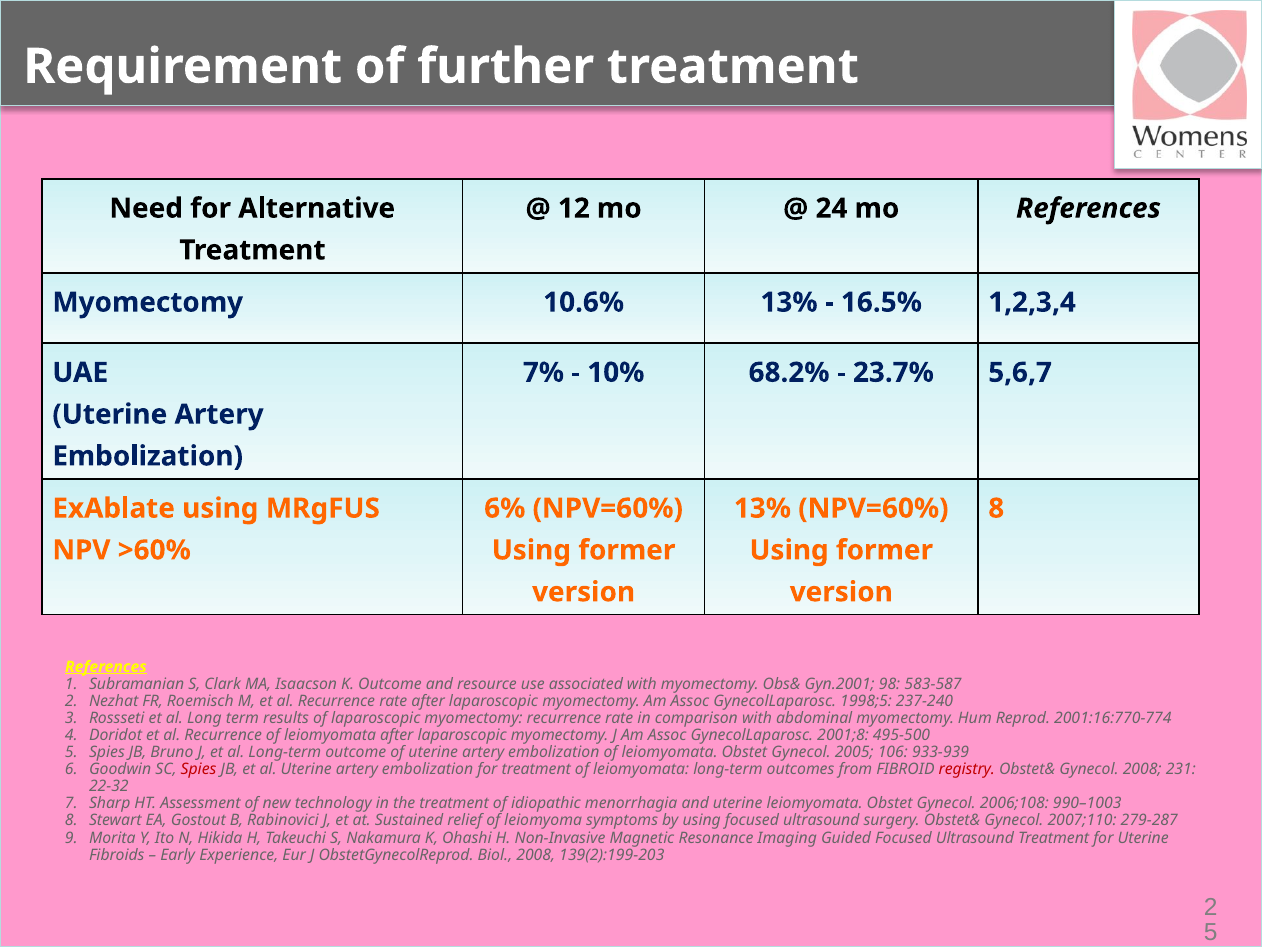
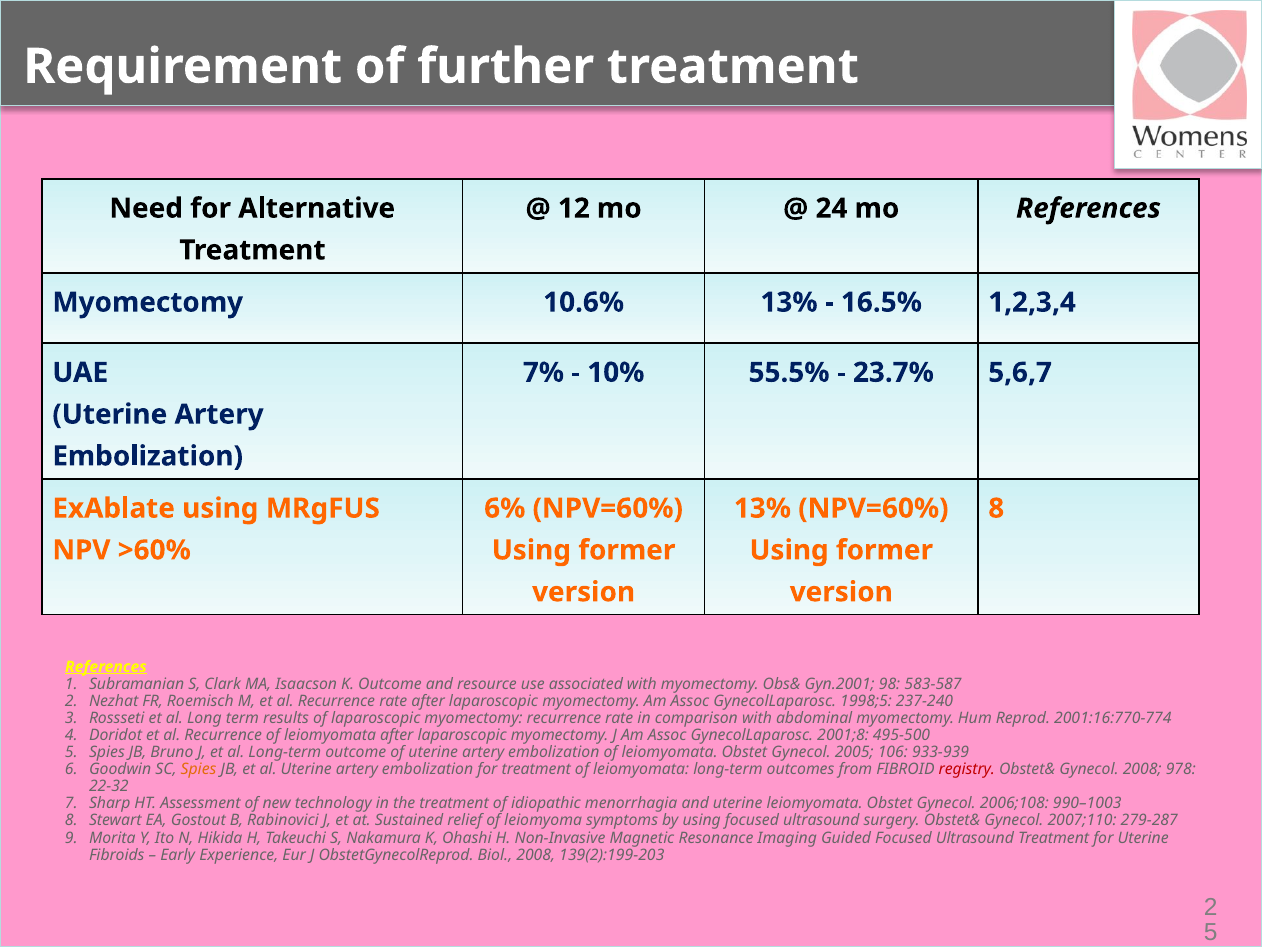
68.2%: 68.2% -> 55.5%
Spies at (199, 769) colour: red -> orange
231: 231 -> 978
